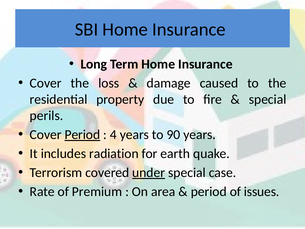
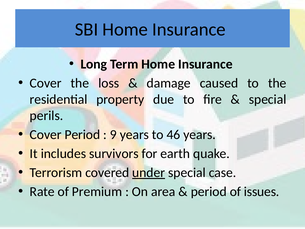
Period at (82, 134) underline: present -> none
4: 4 -> 9
90: 90 -> 46
radiation: radiation -> survivors
